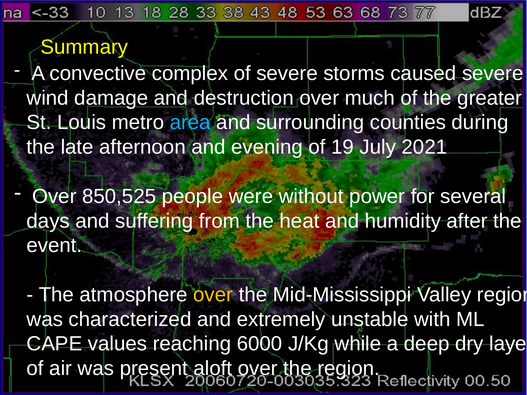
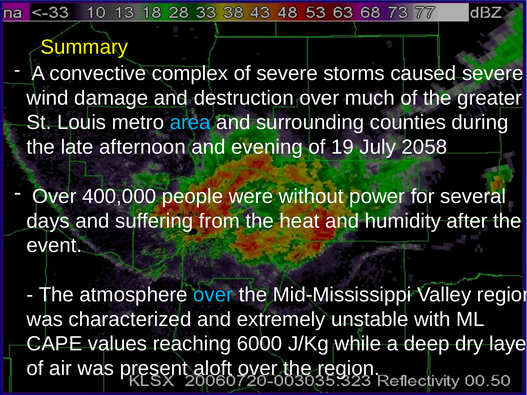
2021: 2021 -> 2058
850,525: 850,525 -> 400,000
over at (213, 295) colour: yellow -> light blue
